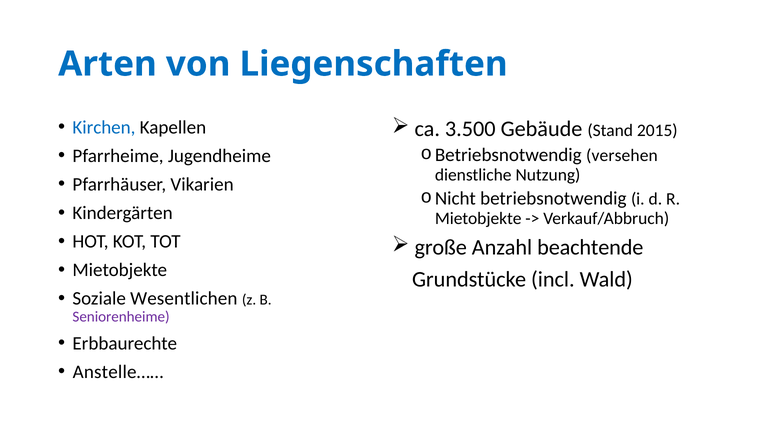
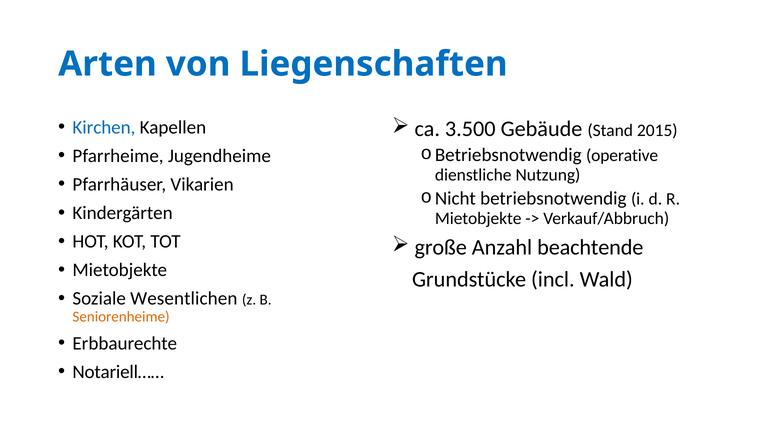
versehen: versehen -> operative
Seniorenheime colour: purple -> orange
Anstelle……: Anstelle…… -> Notariell……
